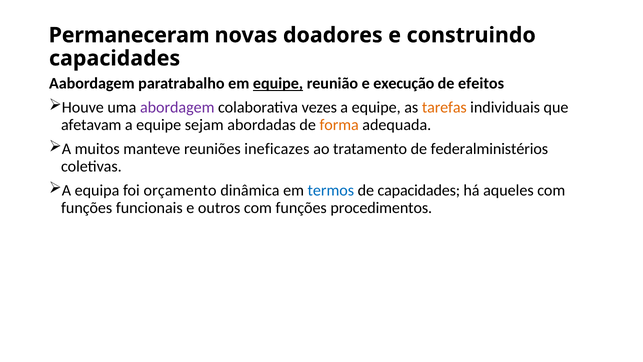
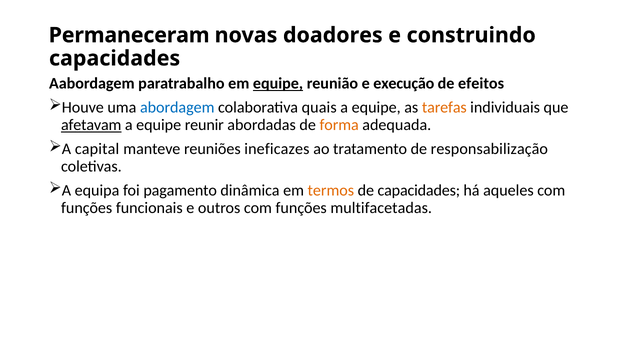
abordagem colour: purple -> blue
vezes: vezes -> quais
afetavam underline: none -> present
sejam: sejam -> reunir
muitos: muitos -> capital
federalministérios: federalministérios -> responsabilização
orçamento: orçamento -> pagamento
termos colour: blue -> orange
procedimentos: procedimentos -> multifacetadas
